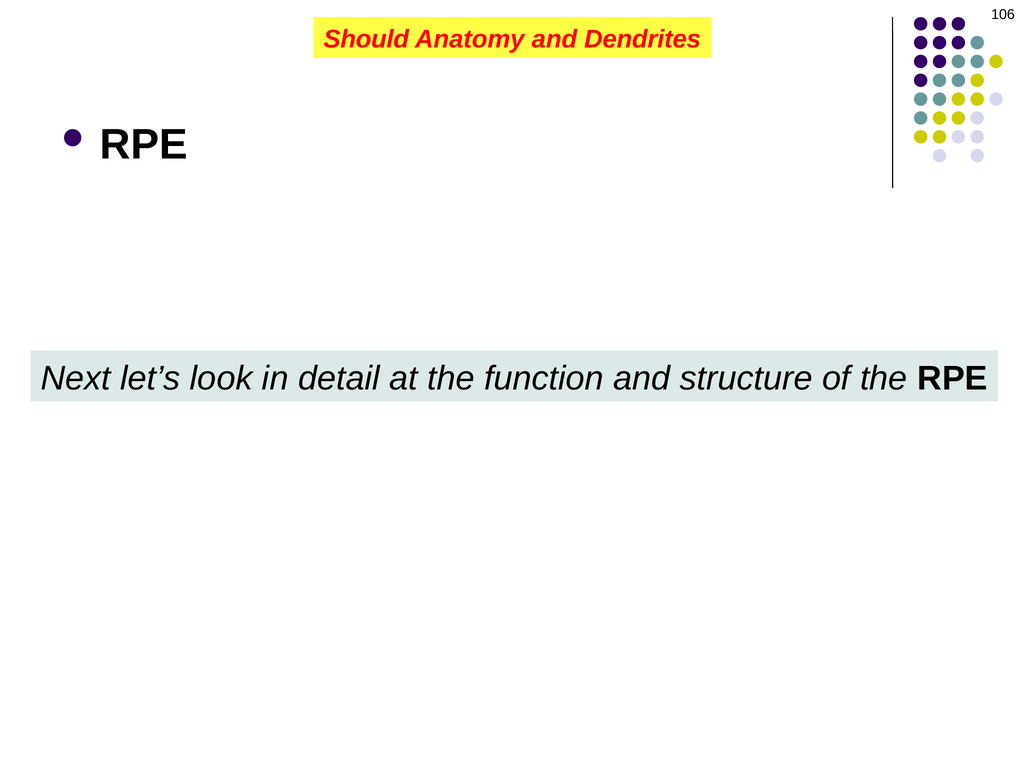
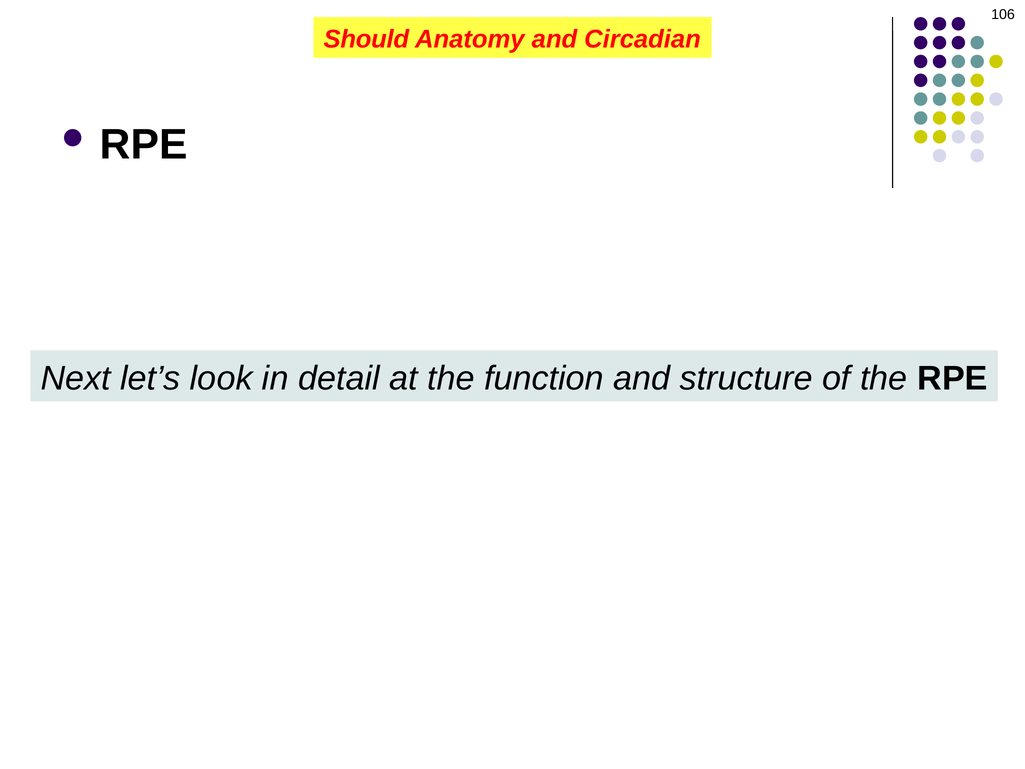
Dendrites: Dendrites -> Circadian
